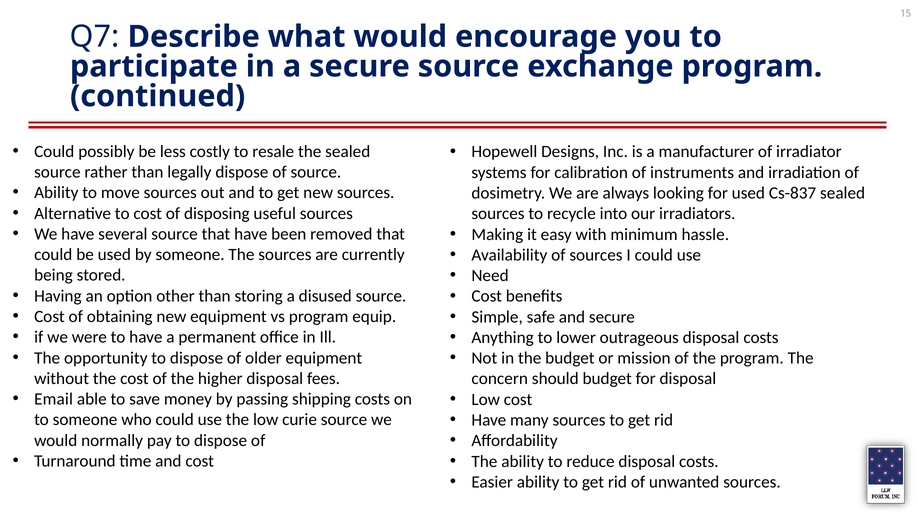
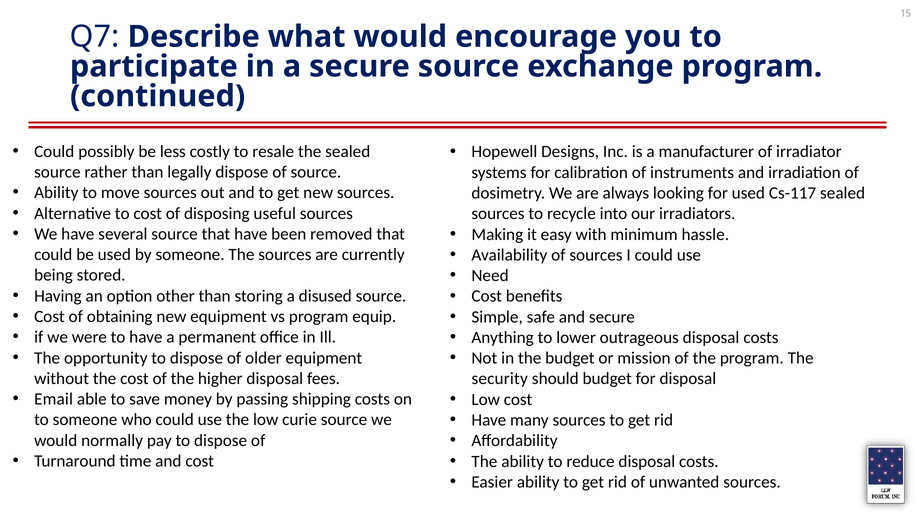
Cs-837: Cs-837 -> Cs-117
concern: concern -> security
